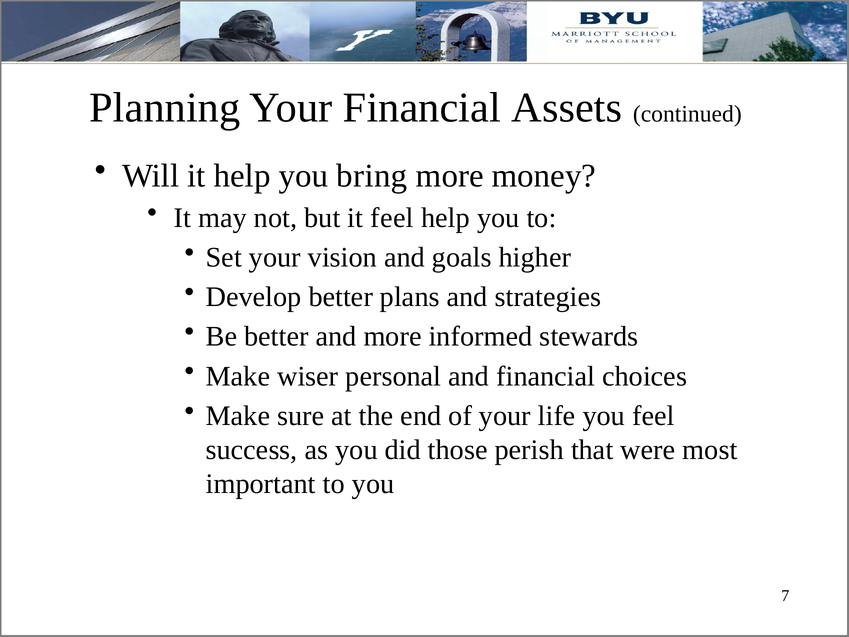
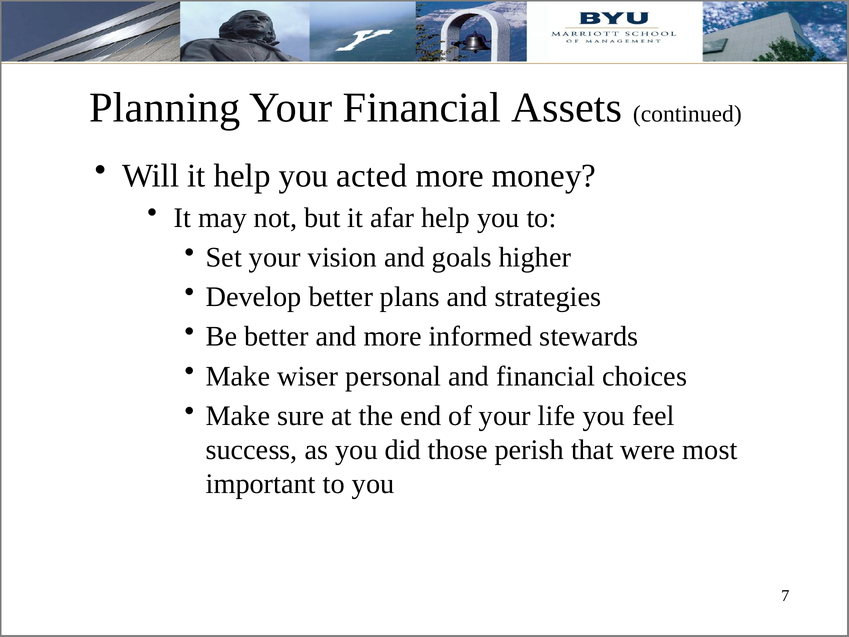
bring: bring -> acted
it feel: feel -> afar
